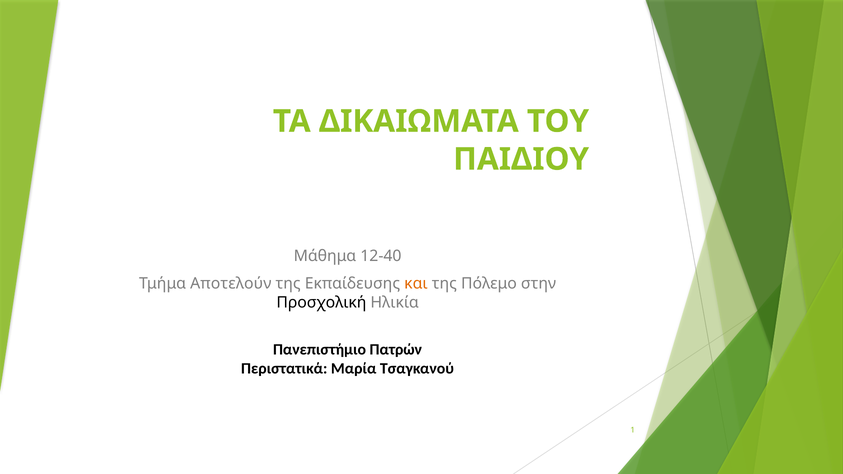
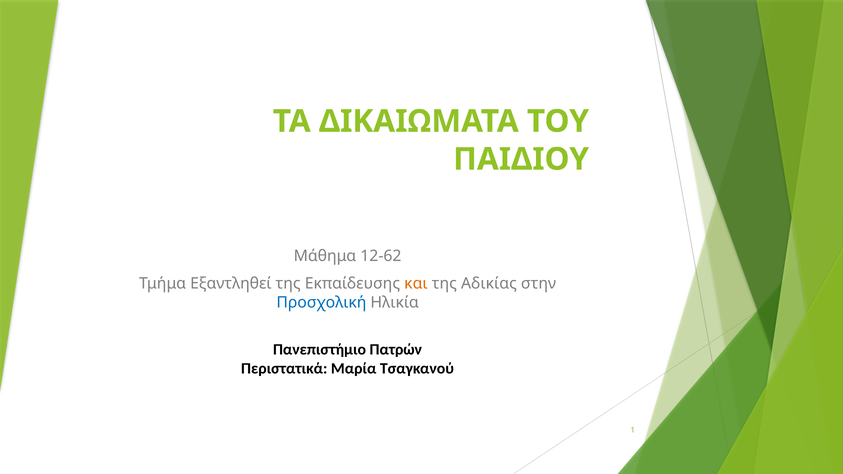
12-40: 12-40 -> 12-62
Αποτελούν: Αποτελούν -> Εξαντληθεί
Πόλεμο: Πόλεμο -> Αδικίας
Προσχολική colour: black -> blue
